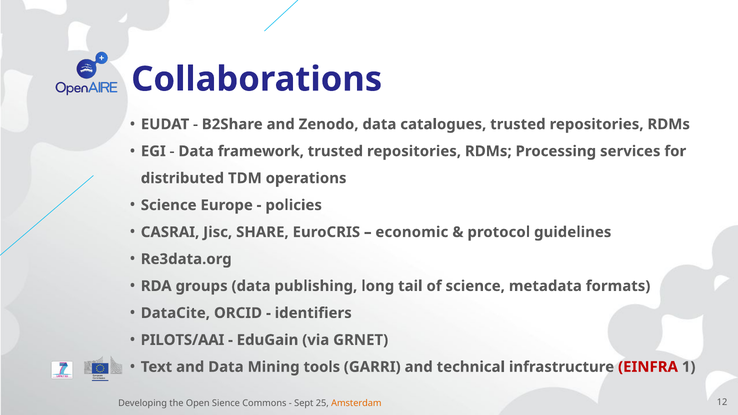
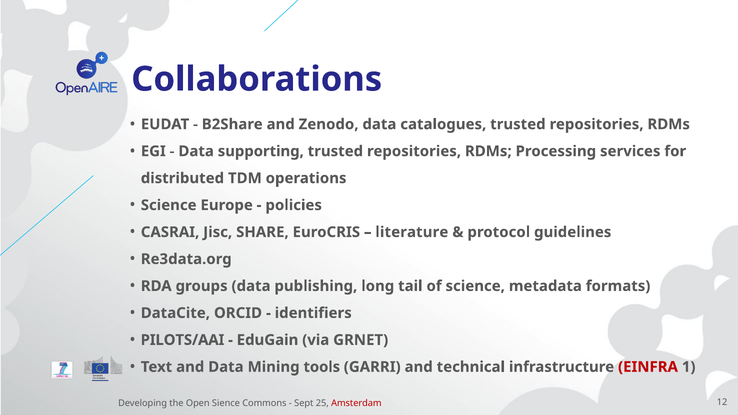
framework: framework -> supporting
economic: economic -> literature
Amsterdam colour: orange -> red
